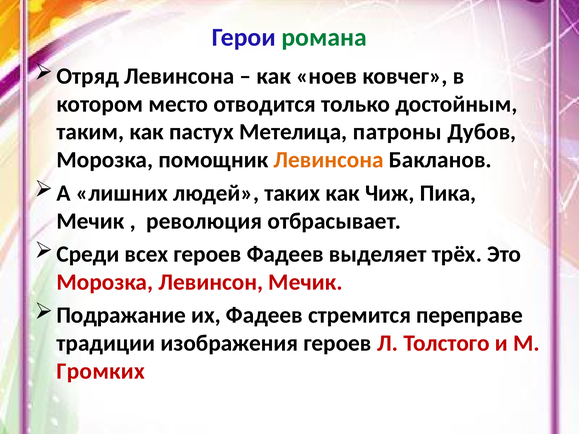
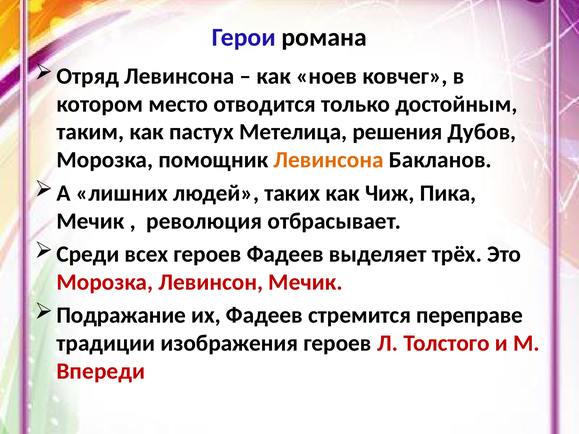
романа colour: green -> black
патроны: патроны -> решения
Громких: Громких -> Впереди
